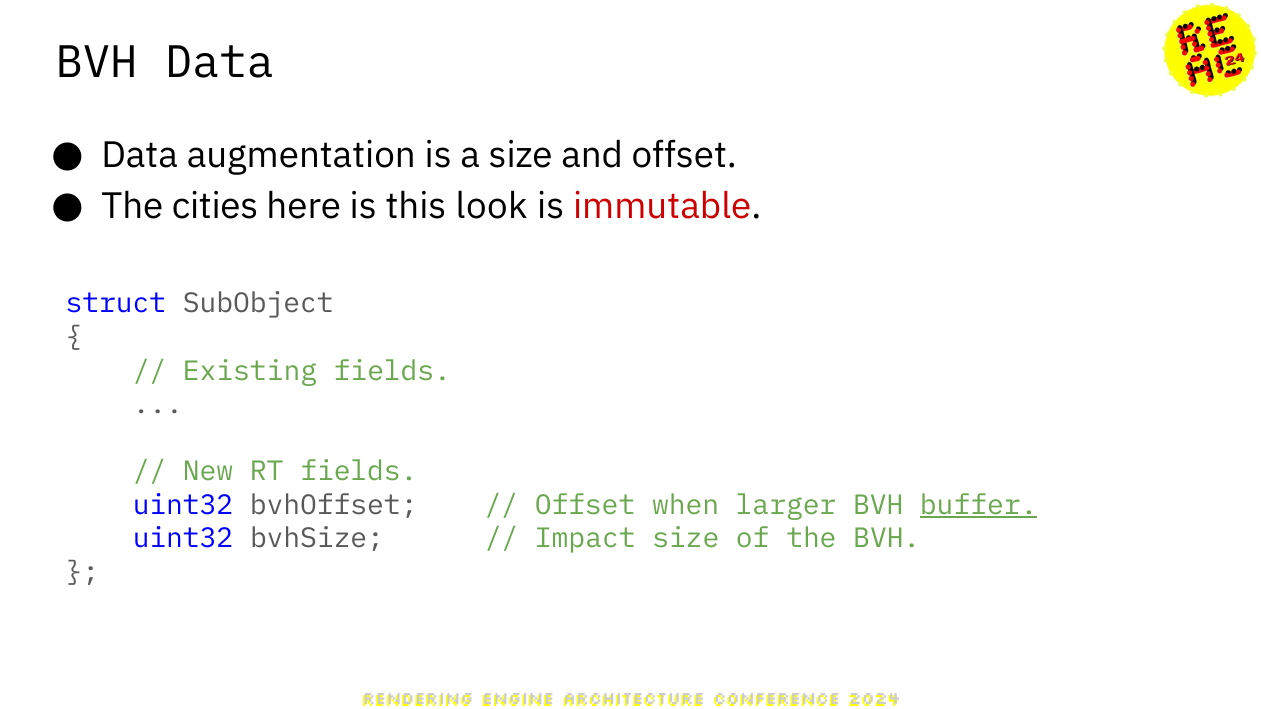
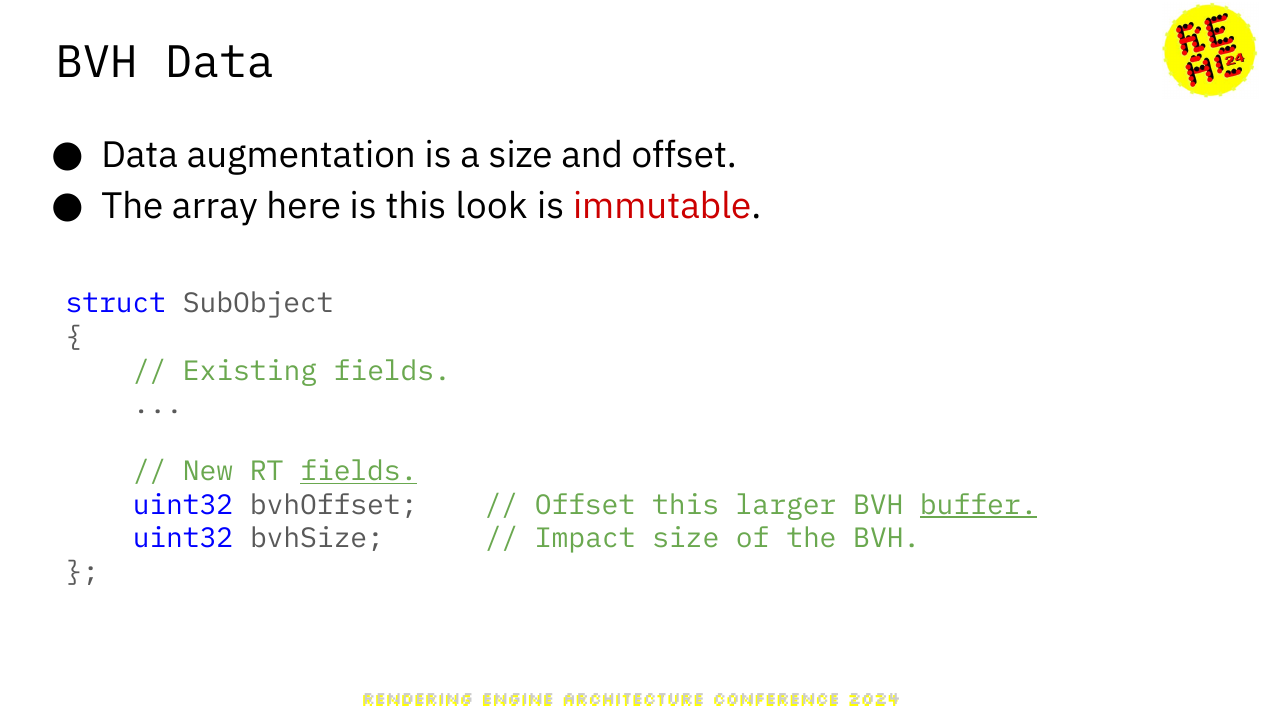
cities: cities -> array
fields at (359, 472) underline: none -> present
Offset when: when -> this
